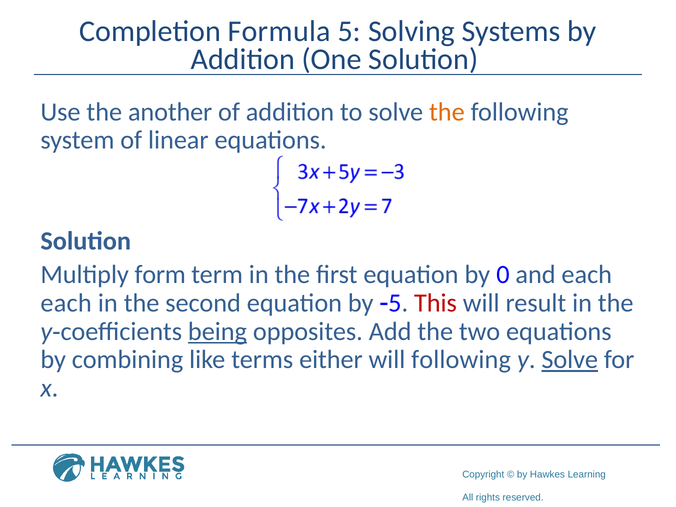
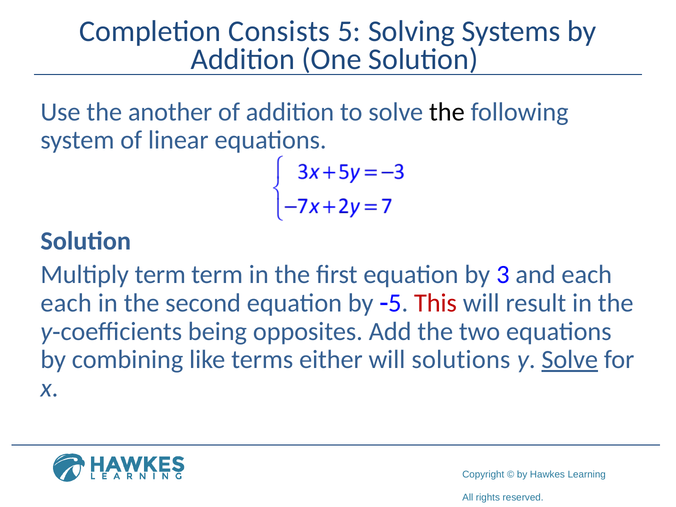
Formula: Formula -> Consists
the at (447, 112) colour: orange -> black
Multiply form: form -> term
0: 0 -> 3
being underline: present -> none
will following: following -> solutions
